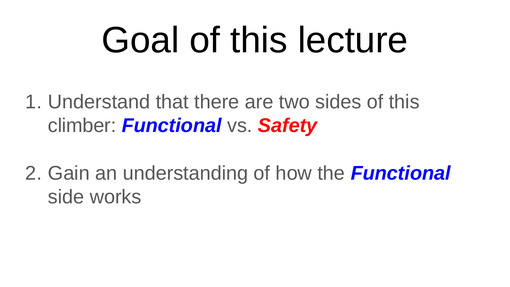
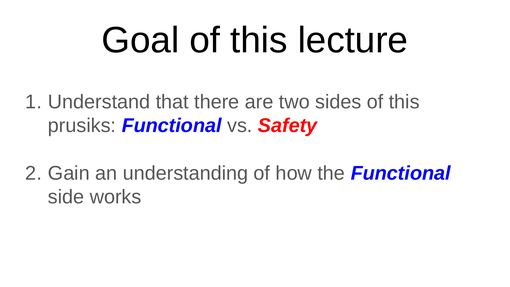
climber: climber -> prusiks
